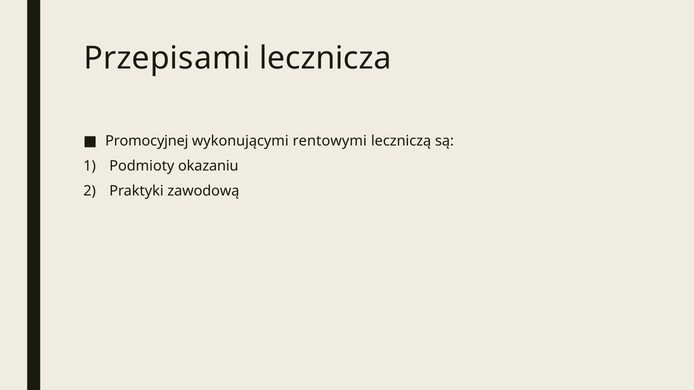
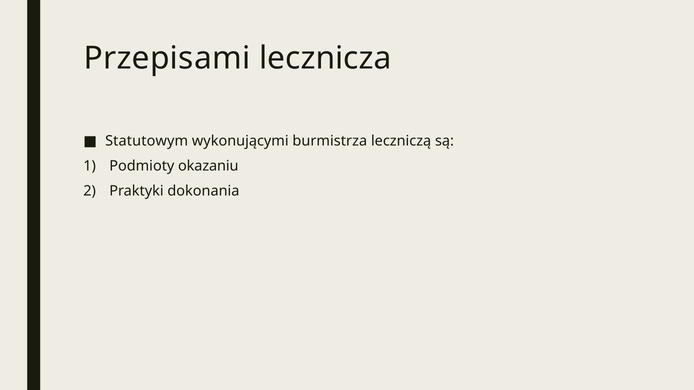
Promocyjnej: Promocyjnej -> Statutowym
rentowymi: rentowymi -> burmistrza
zawodową: zawodową -> dokonania
